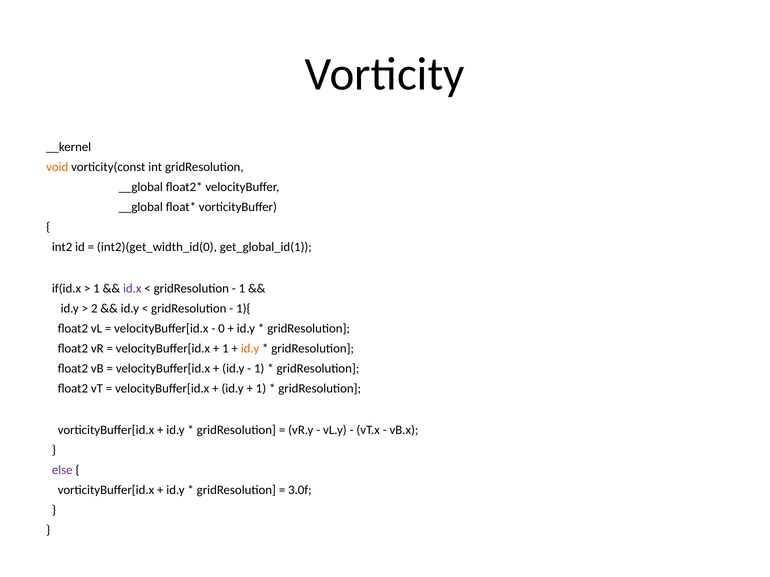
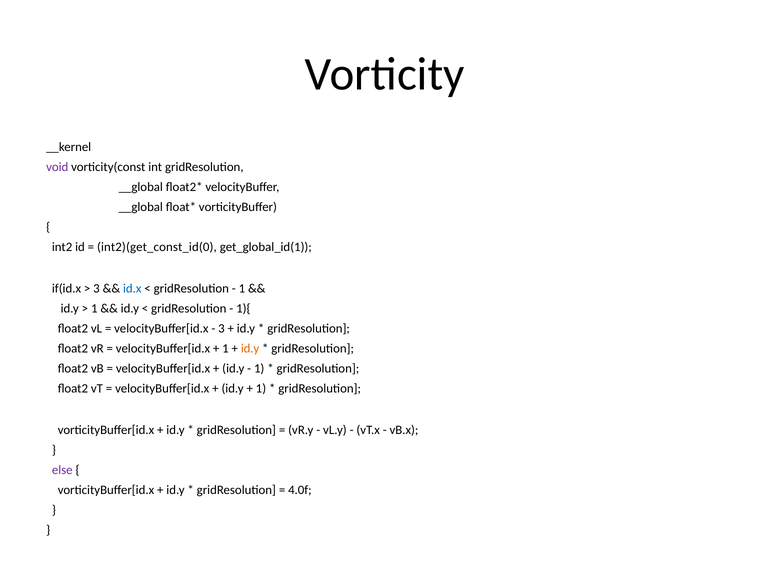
void colour: orange -> purple
int2)(get_width_id(0: int2)(get_width_id(0 -> int2)(get_const_id(0
1 at (96, 289): 1 -> 3
id.x colour: purple -> blue
2 at (94, 309): 2 -> 1
0 at (221, 329): 0 -> 3
3.0f: 3.0f -> 4.0f
